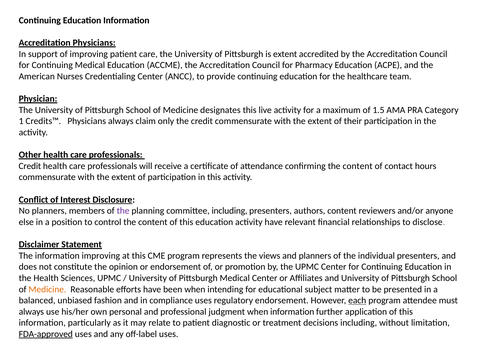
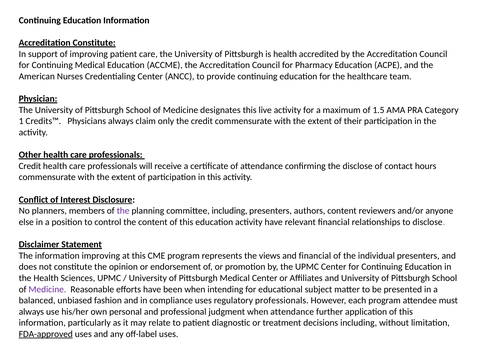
Accreditation Physicians: Physicians -> Constitute
is extent: extent -> health
confirming the content: content -> disclose
and planners: planners -> financial
Medicine at (47, 289) colour: orange -> purple
regulatory endorsement: endorsement -> professionals
each underline: present -> none
when information: information -> attendance
